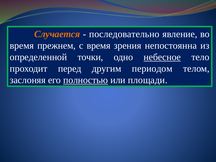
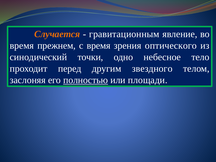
последовательно: последовательно -> гравитационным
непостоянна: непостоянна -> оптического
определенной: определенной -> синодический
небесное underline: present -> none
периодом: периодом -> звездного
